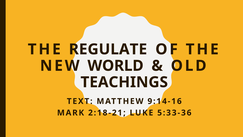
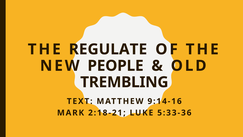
WORLD: WORLD -> PEOPLE
TEACHINGS: TEACHINGS -> TREMBLING
